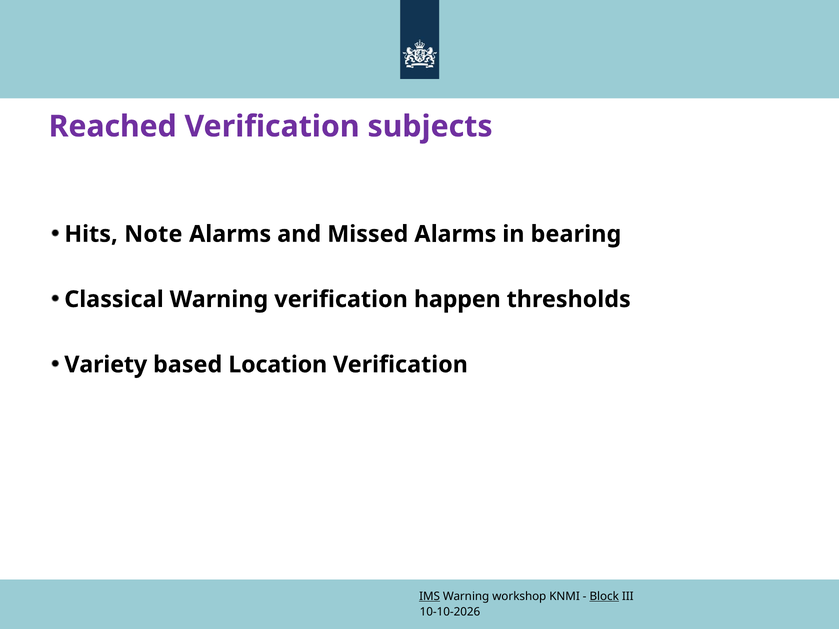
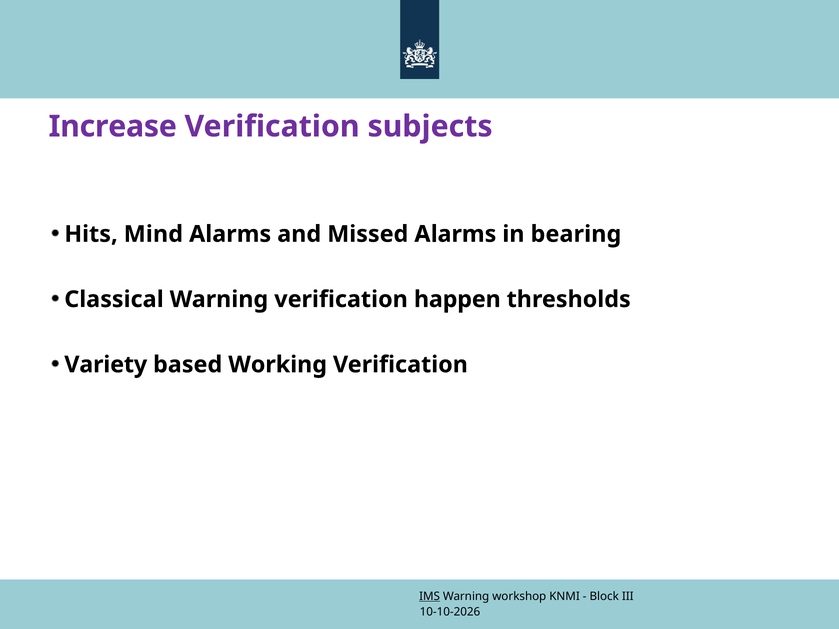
Reached: Reached -> Increase
Note: Note -> Mind
Location: Location -> Working
Block underline: present -> none
